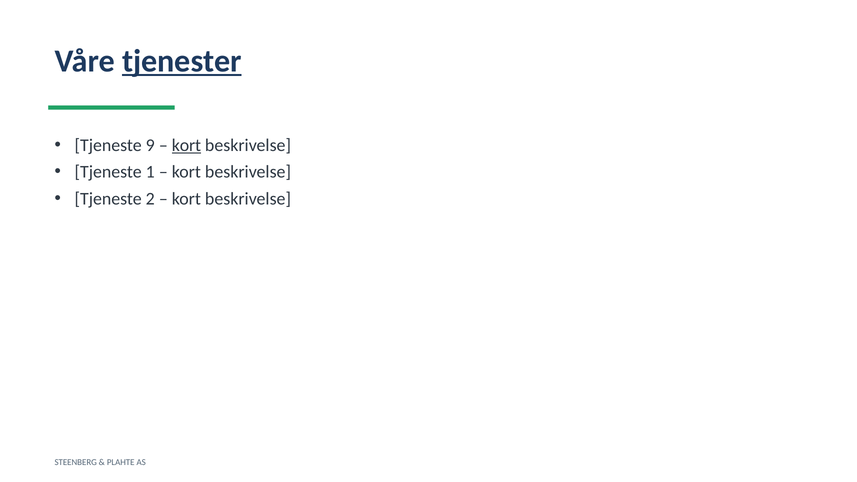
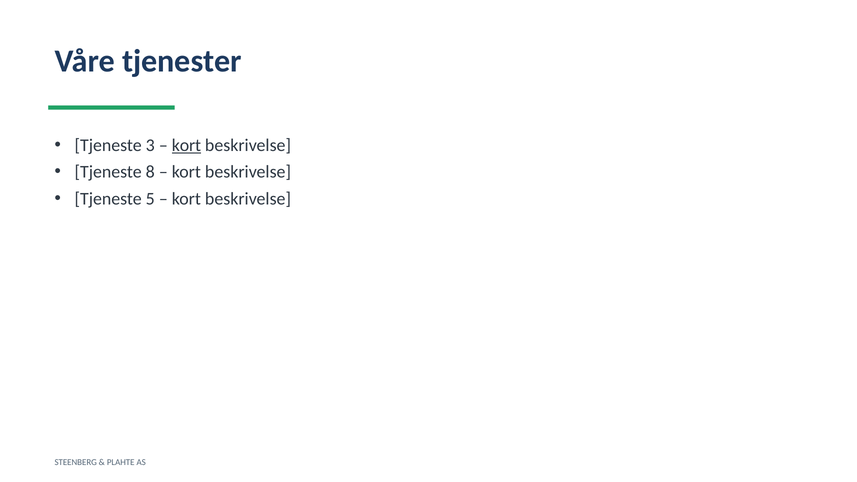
tjenester underline: present -> none
9: 9 -> 3
1: 1 -> 8
2: 2 -> 5
